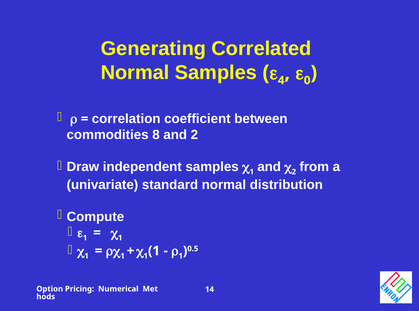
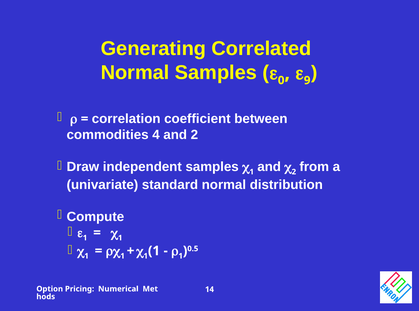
4: 4 -> 0
0: 0 -> 9
8: 8 -> 4
